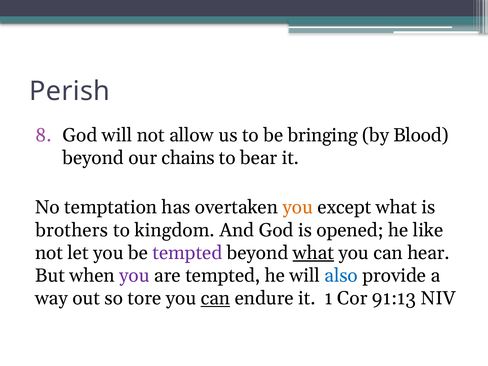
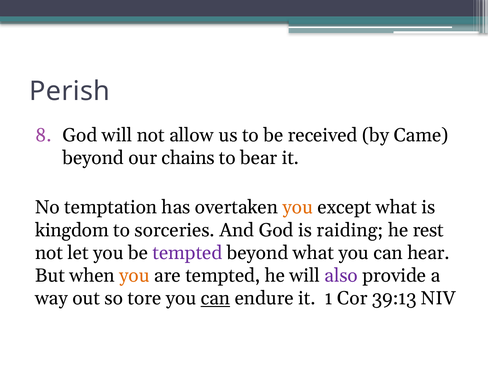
bringing: bringing -> received
Blood: Blood -> Came
brothers: brothers -> kingdom
kingdom: kingdom -> sorceries
opened: opened -> raiding
like: like -> rest
what at (313, 253) underline: present -> none
you at (135, 276) colour: purple -> orange
also colour: blue -> purple
91:13: 91:13 -> 39:13
